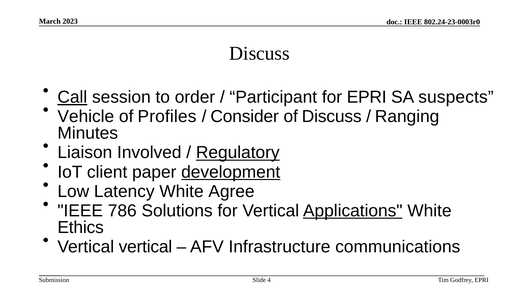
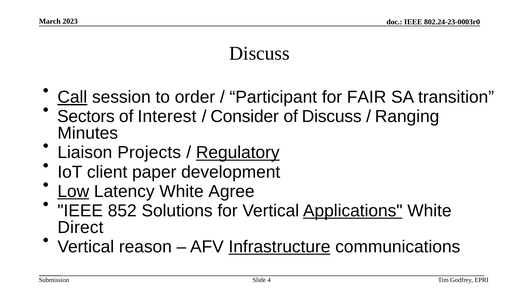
for EPRI: EPRI -> FAIR
suspects: suspects -> transition
Vehicle: Vehicle -> Sectors
Profiles: Profiles -> Interest
Involved: Involved -> Projects
development underline: present -> none
Low underline: none -> present
786: 786 -> 852
Ethics: Ethics -> Direct
Vertical vertical: vertical -> reason
Infrastructure underline: none -> present
